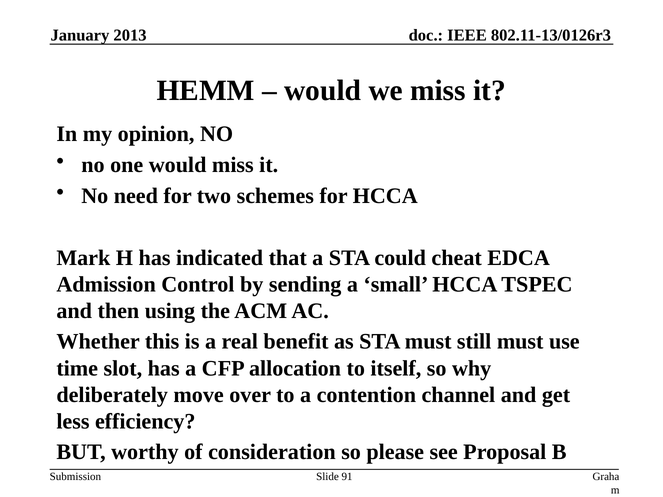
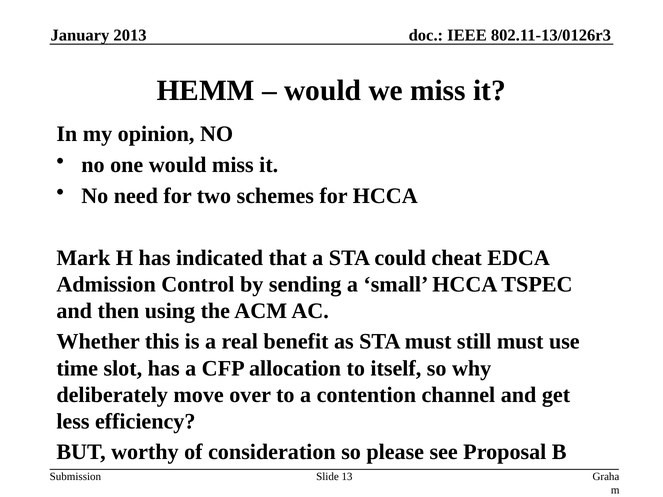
91: 91 -> 13
